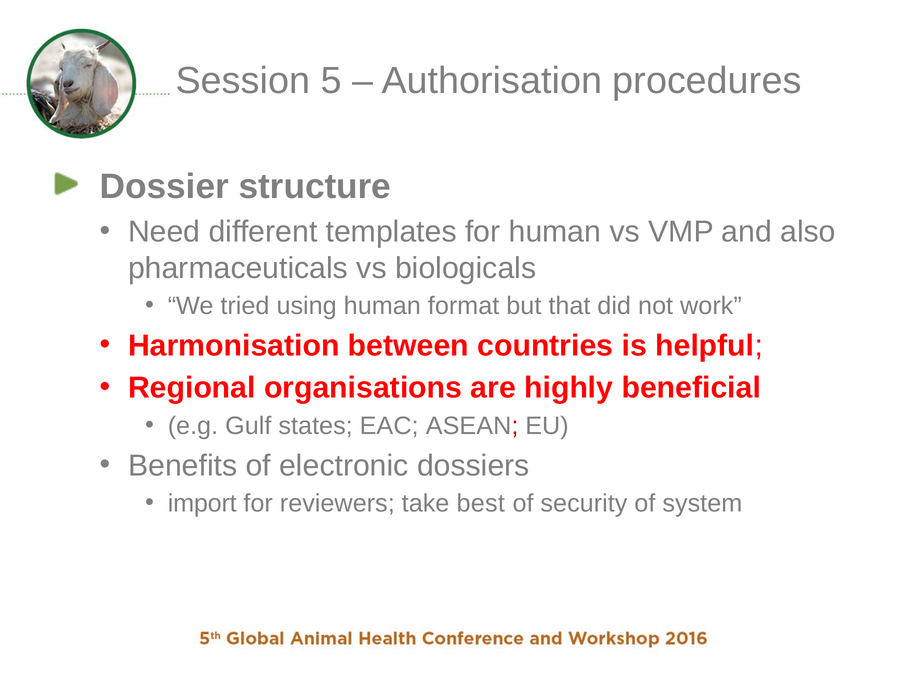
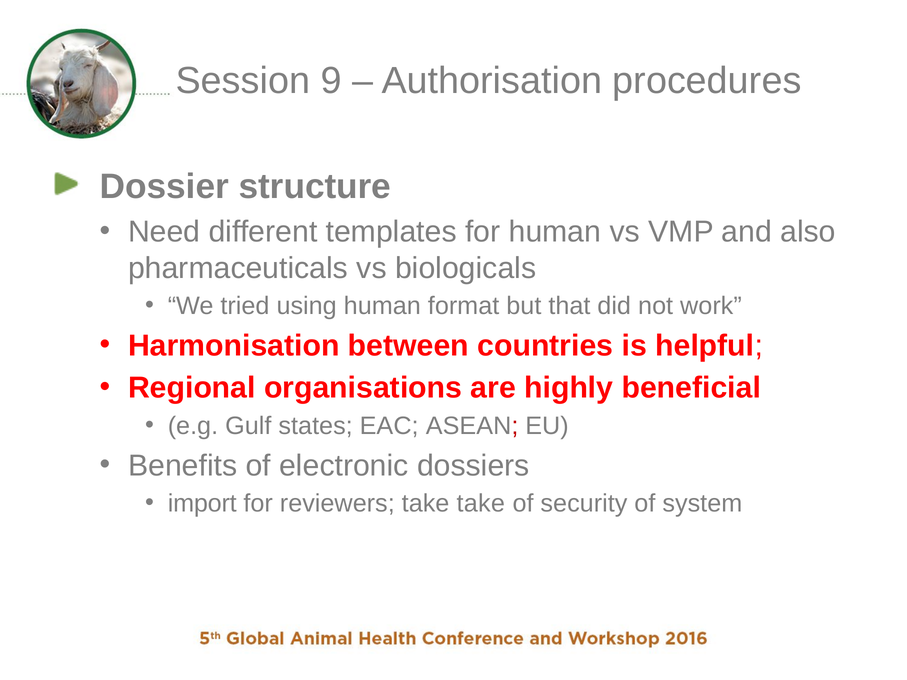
5: 5 -> 9
take best: best -> take
